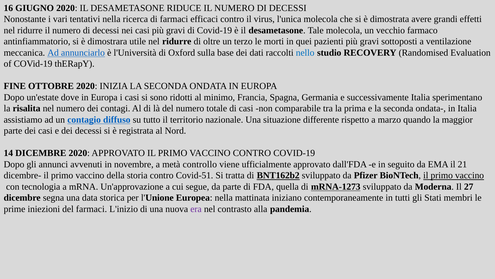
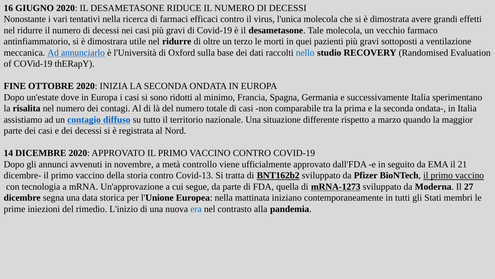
Covid-51: Covid-51 -> Covid-13
del farmaci: farmaci -> rimedio
era colour: purple -> blue
